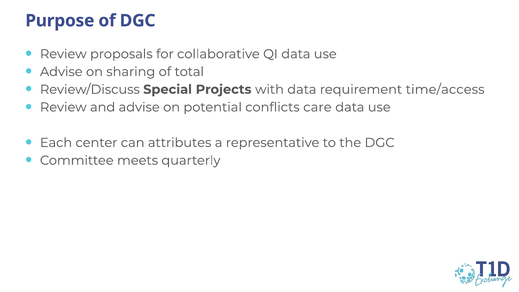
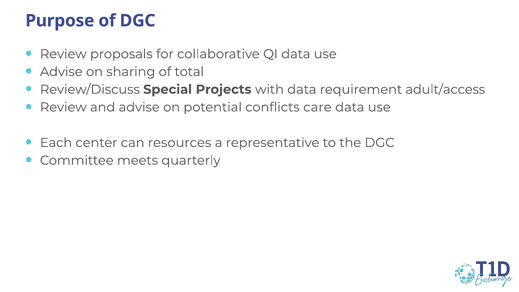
time/access: time/access -> adult/access
attributes: attributes -> resources
